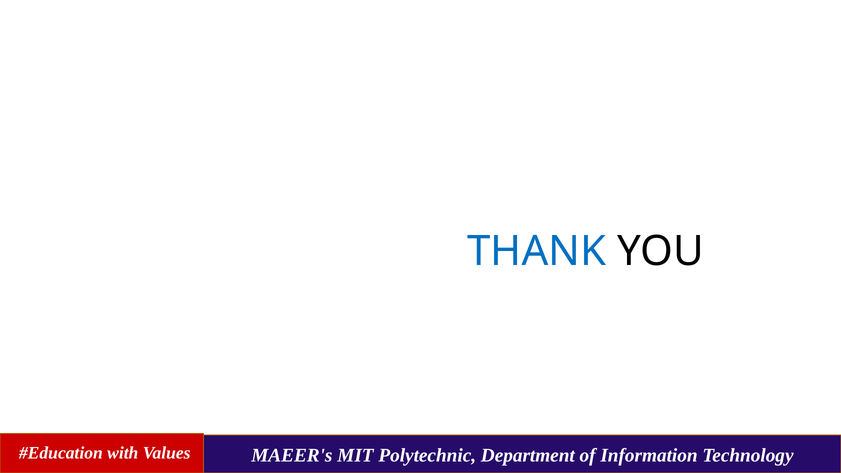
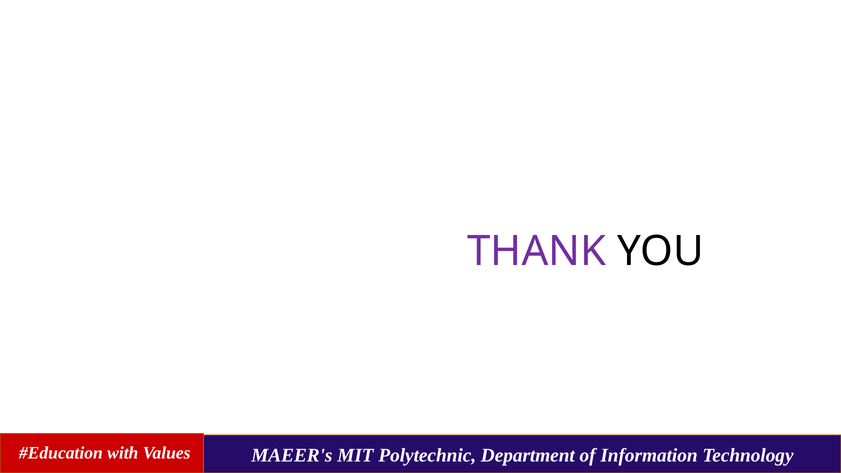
THANK colour: blue -> purple
